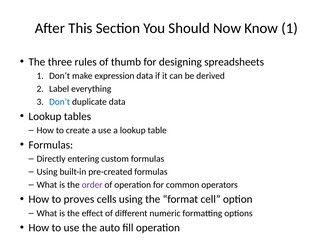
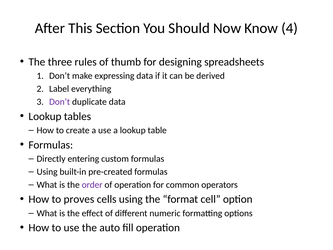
Know 1: 1 -> 4
expression: expression -> expressing
Don’t at (60, 102) colour: blue -> purple
